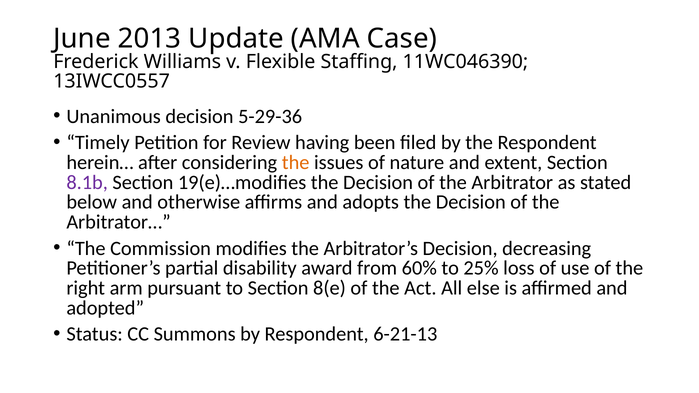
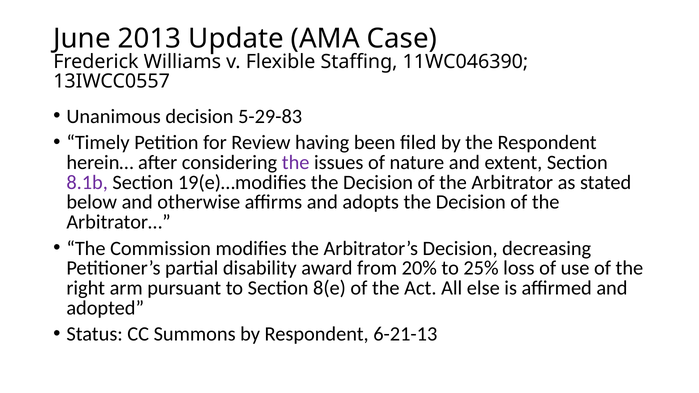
5-29-36: 5-29-36 -> 5-29-83
the at (296, 163) colour: orange -> purple
60%: 60% -> 20%
